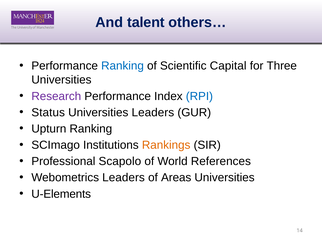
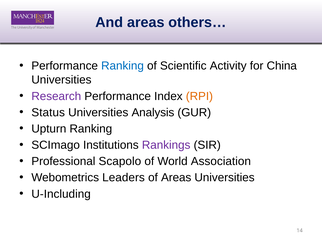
And talent: talent -> areas
Capital: Capital -> Activity
Three: Three -> China
RPI colour: blue -> orange
Universities Leaders: Leaders -> Analysis
Rankings colour: orange -> purple
References: References -> Association
U‐Elements: U‐Elements -> U‐Including
